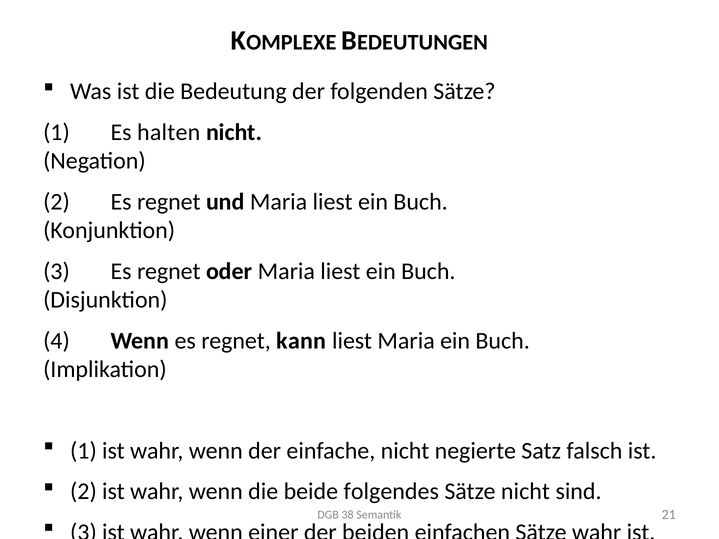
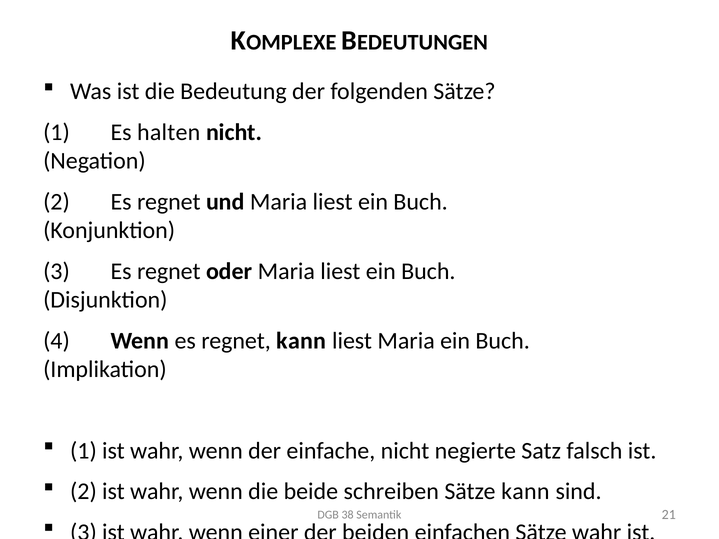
folgendes: folgendes -> schreiben
Sätze nicht: nicht -> kann
